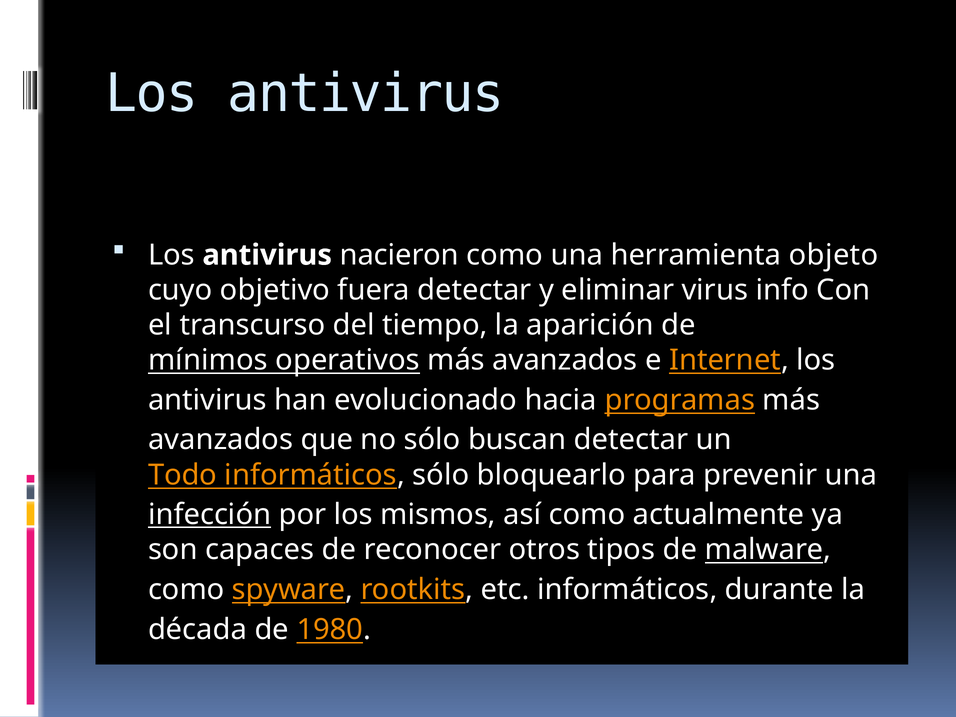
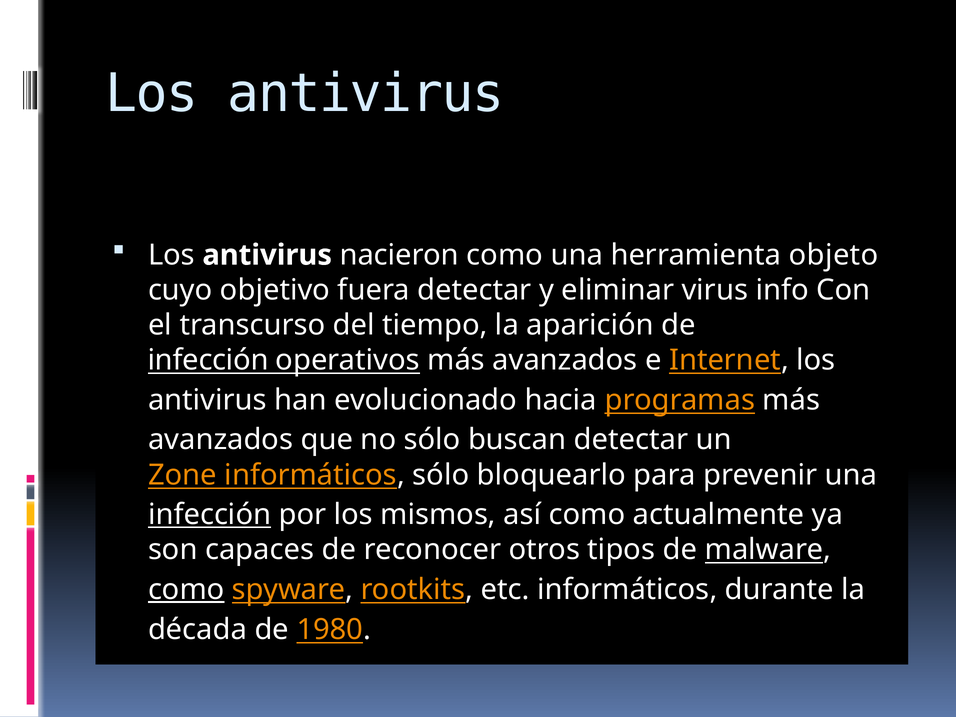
mínimos at (208, 360): mínimos -> infección
Todo: Todo -> Zone
como at (186, 590) underline: none -> present
